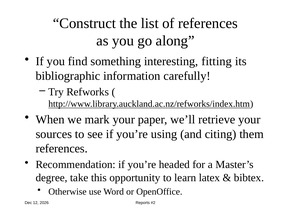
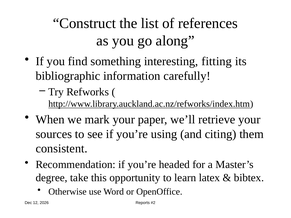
references at (62, 149): references -> consistent
